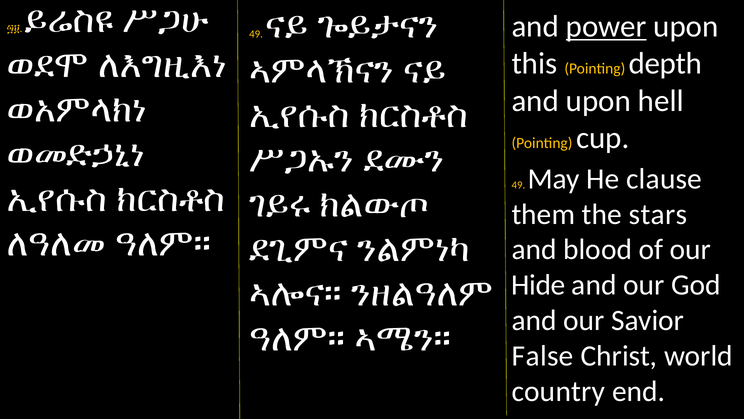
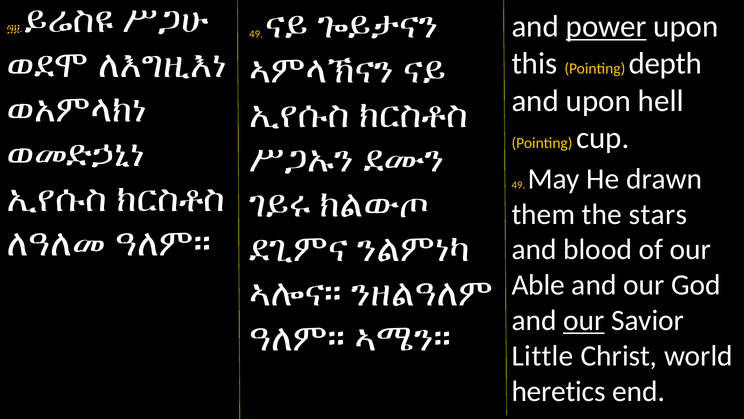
clause: clause -> drawn
Hide: Hide -> Able
our at (584, 320) underline: none -> present
False: False -> Little
country: country -> heretics
